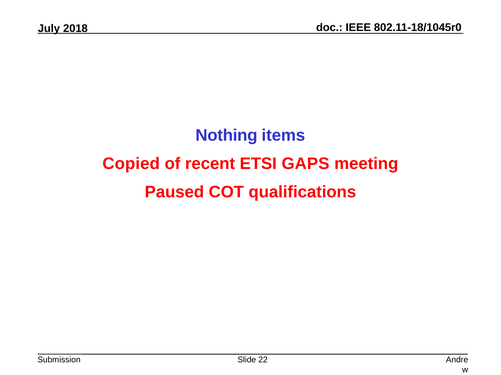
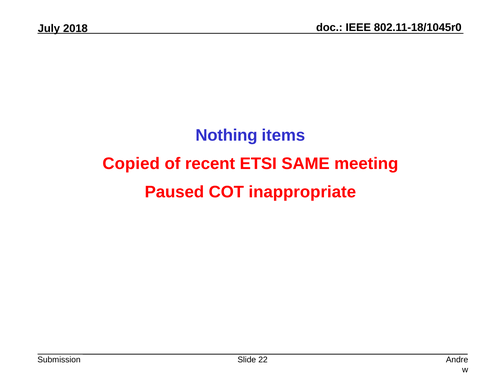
GAPS: GAPS -> SAME
qualifications: qualifications -> inappropriate
